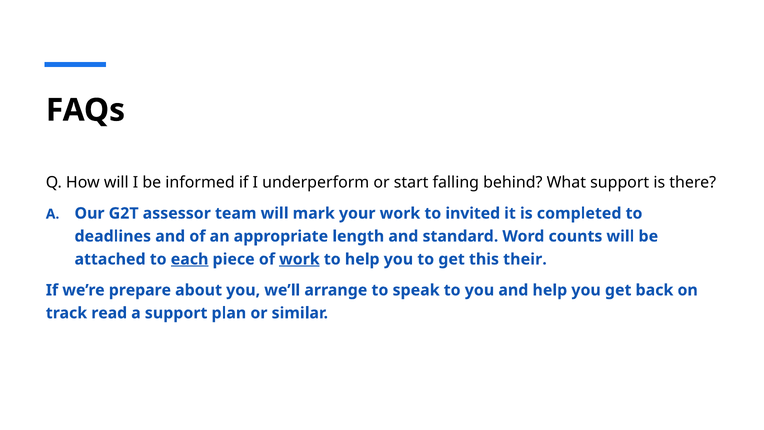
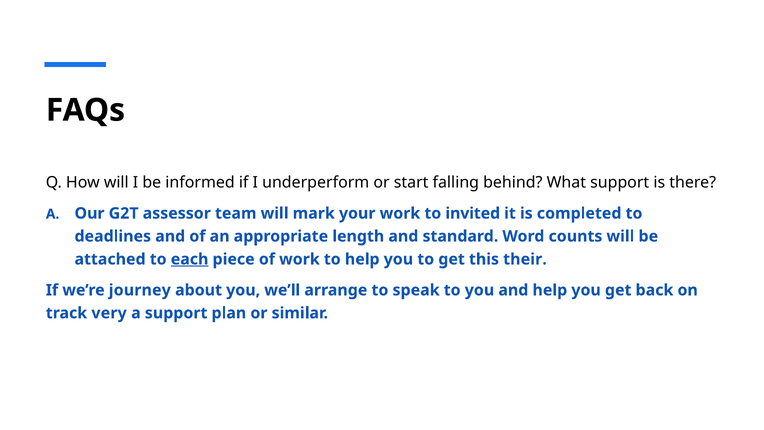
work at (299, 259) underline: present -> none
prepare: prepare -> journey
read: read -> very
